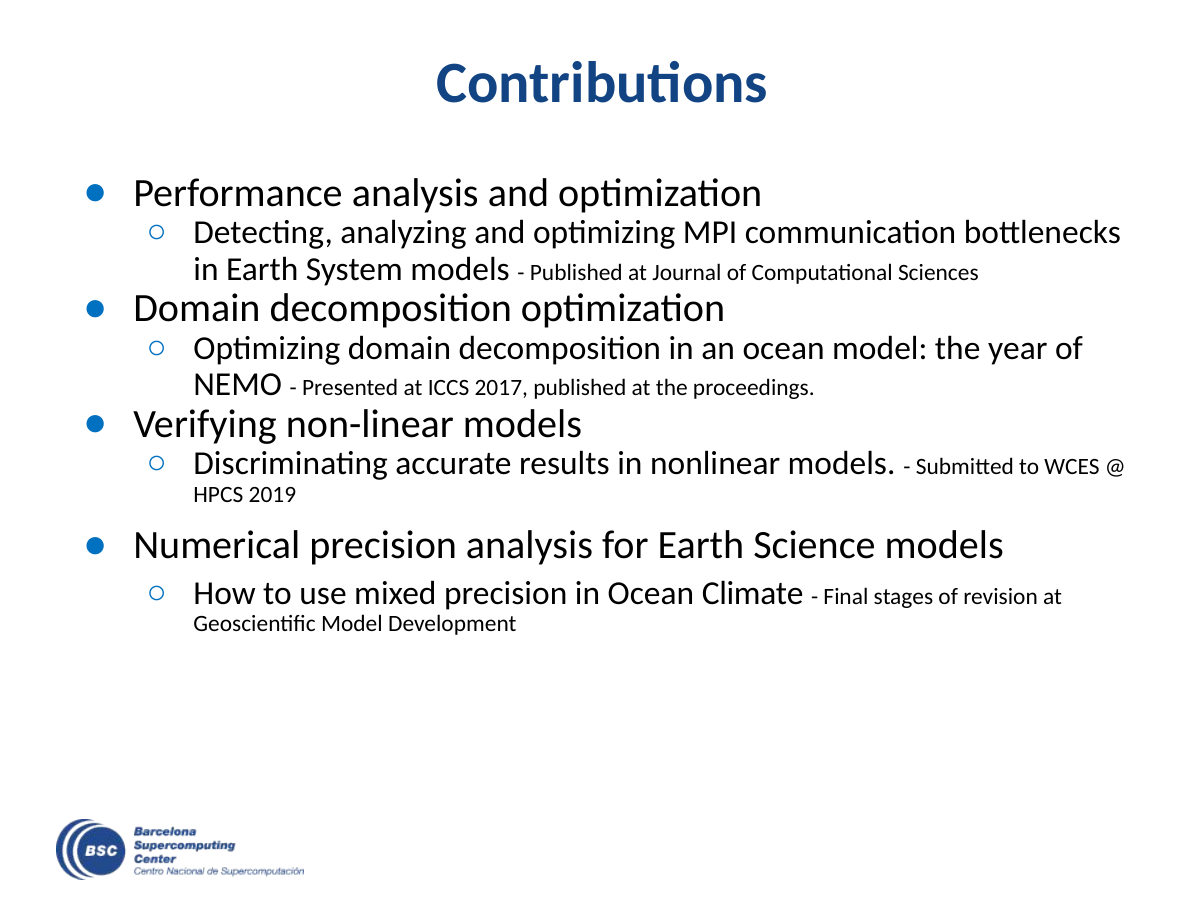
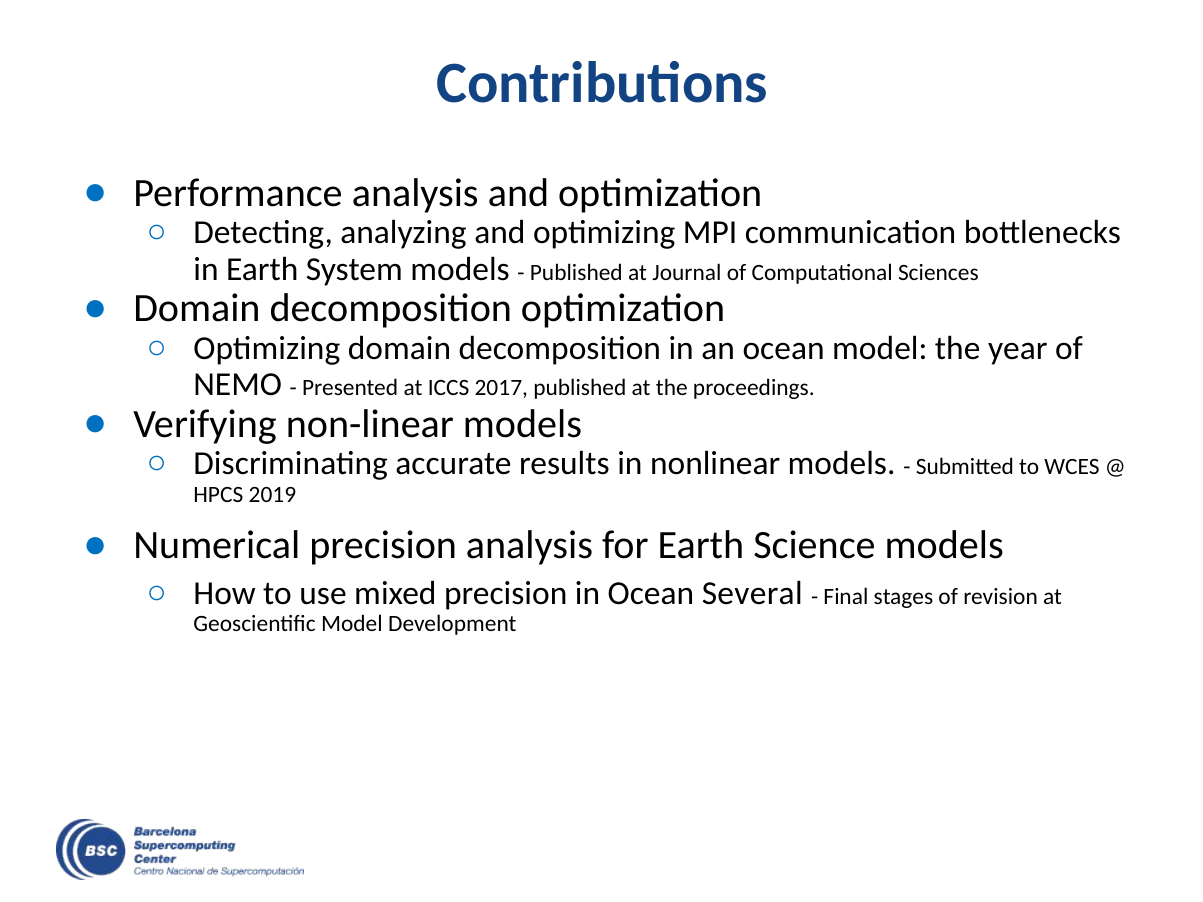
Climate: Climate -> Several
